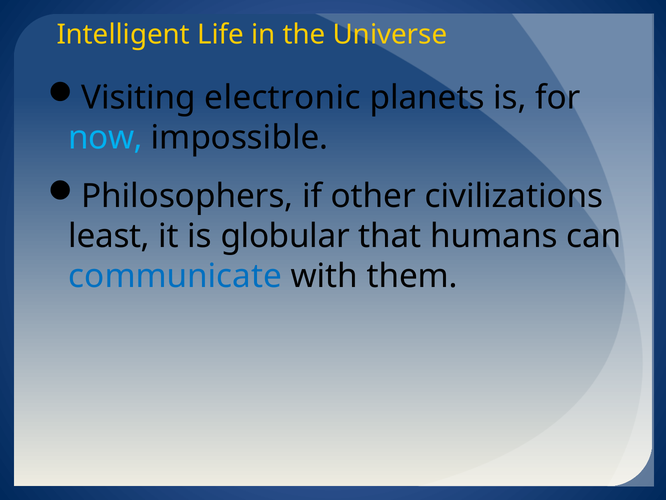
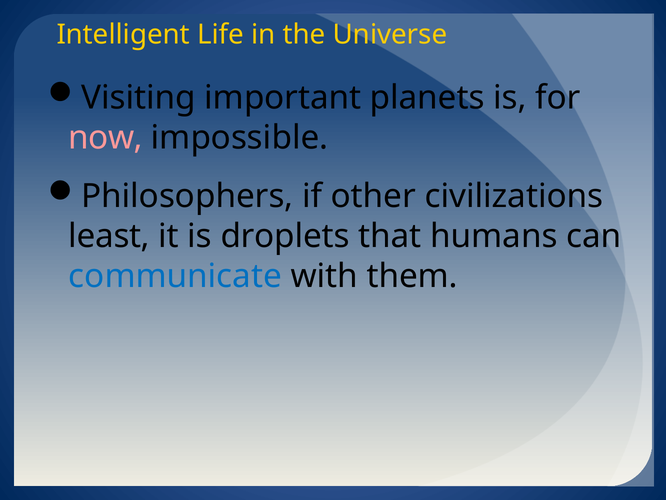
electronic: electronic -> important
now colour: light blue -> pink
globular: globular -> droplets
